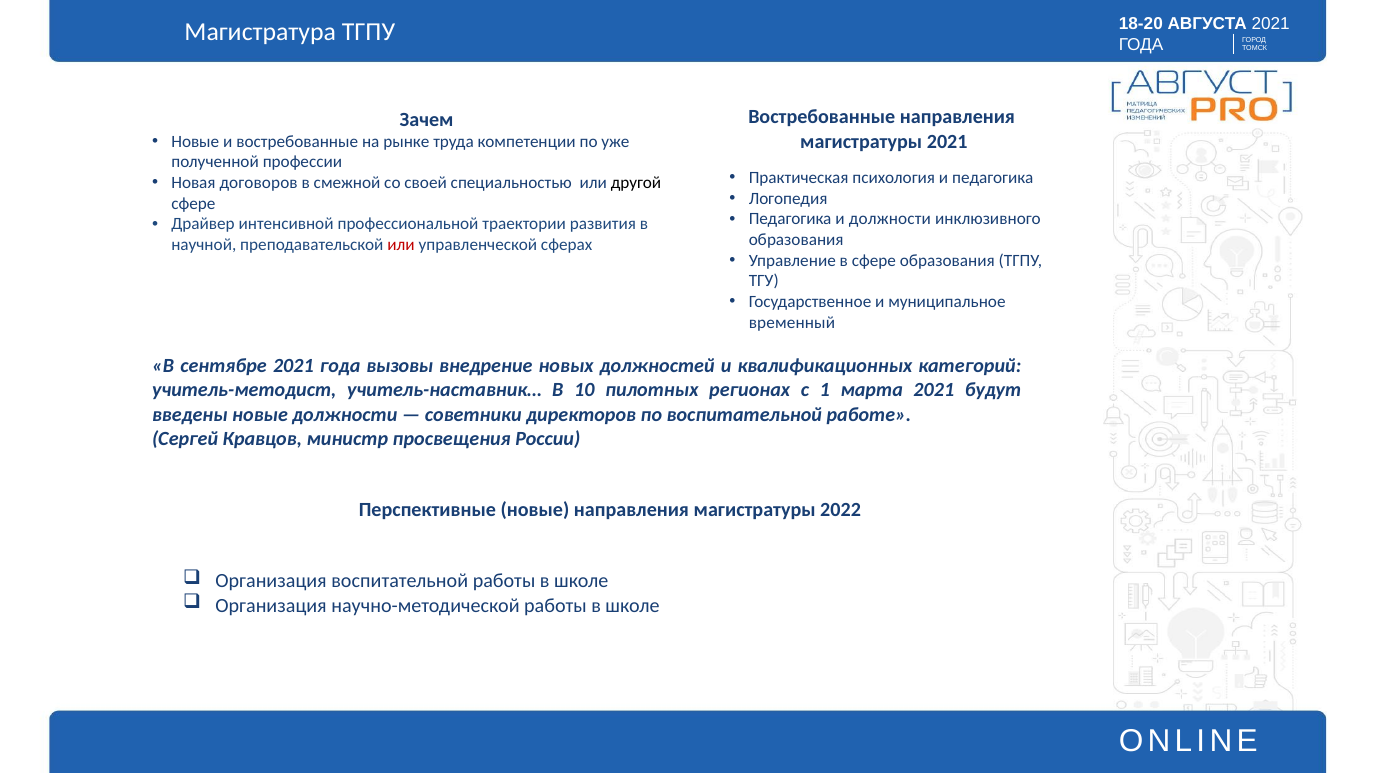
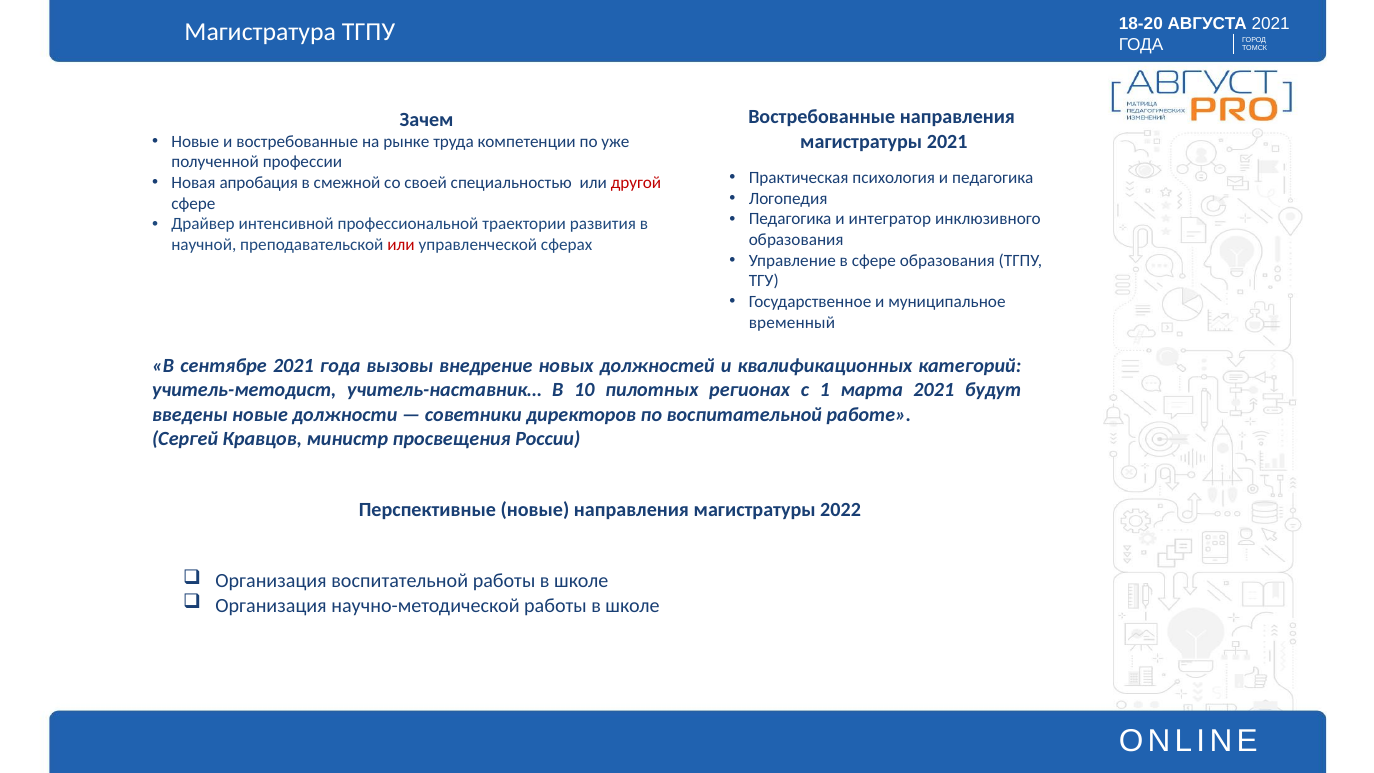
договоров: договоров -> апробация
другой colour: black -> red
и должности: должности -> интегратор
